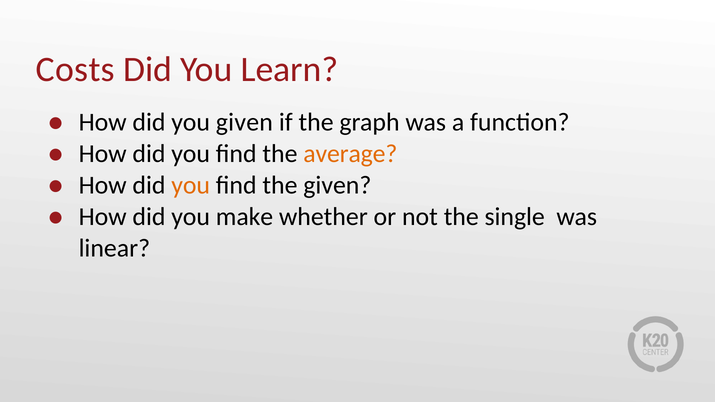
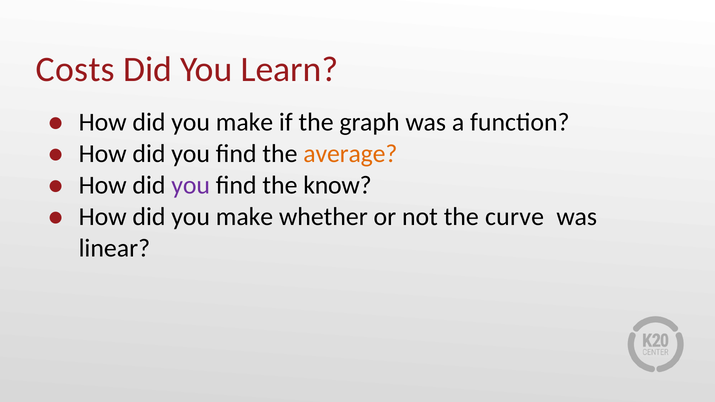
given at (244, 122): given -> make
you at (191, 185) colour: orange -> purple
the given: given -> know
single: single -> curve
